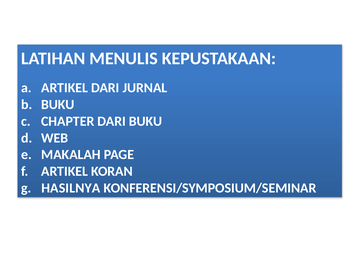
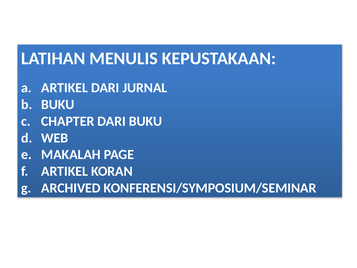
HASILNYA: HASILNYA -> ARCHIVED
